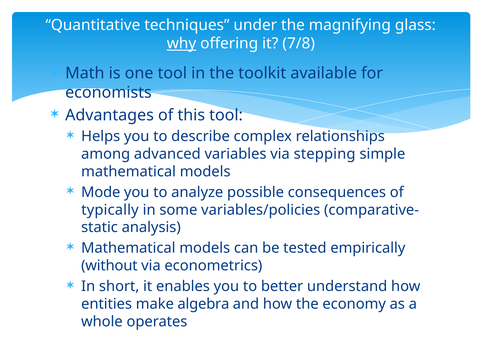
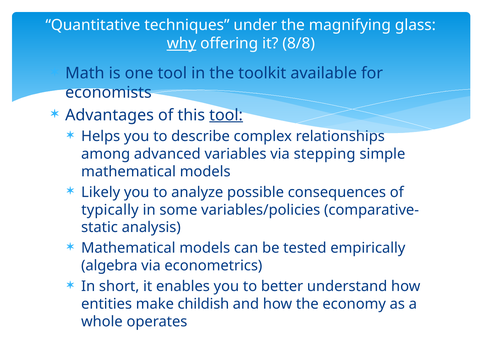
7/8: 7/8 -> 8/8
tool at (226, 115) underline: none -> present
Mode: Mode -> Likely
without: without -> algebra
algebra: algebra -> childish
